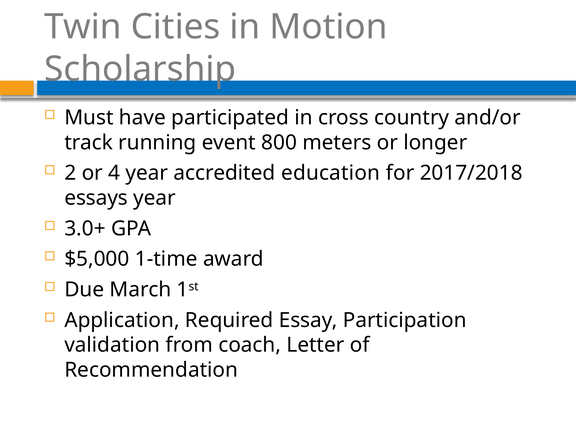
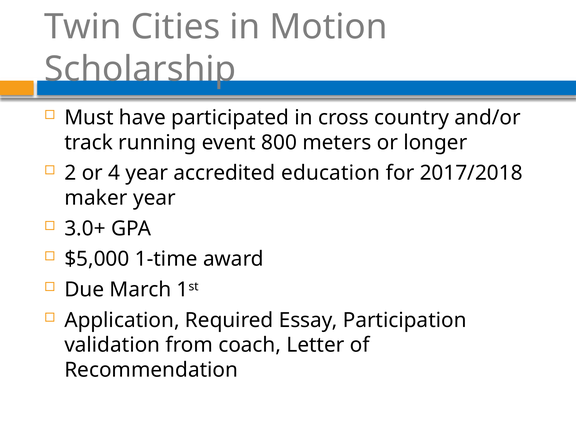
essays: essays -> maker
